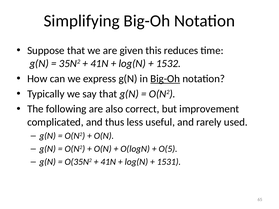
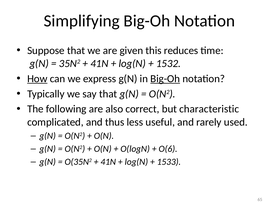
How underline: none -> present
improvement: improvement -> characteristic
O(5: O(5 -> O(6
1531: 1531 -> 1533
